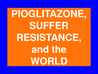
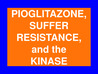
WORLD: WORLD -> KINASE
